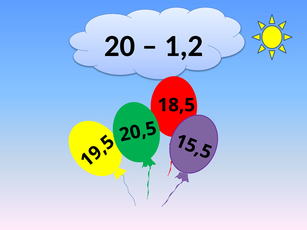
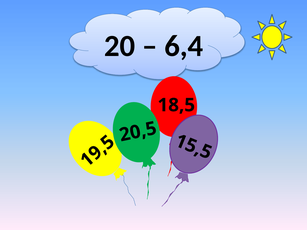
1,2: 1,2 -> 6,4
